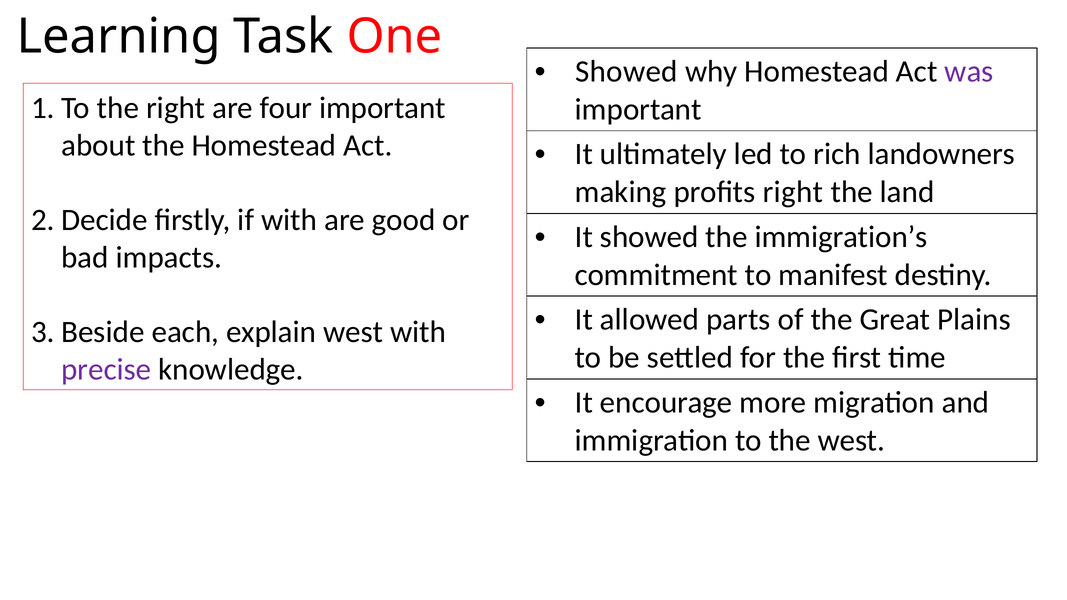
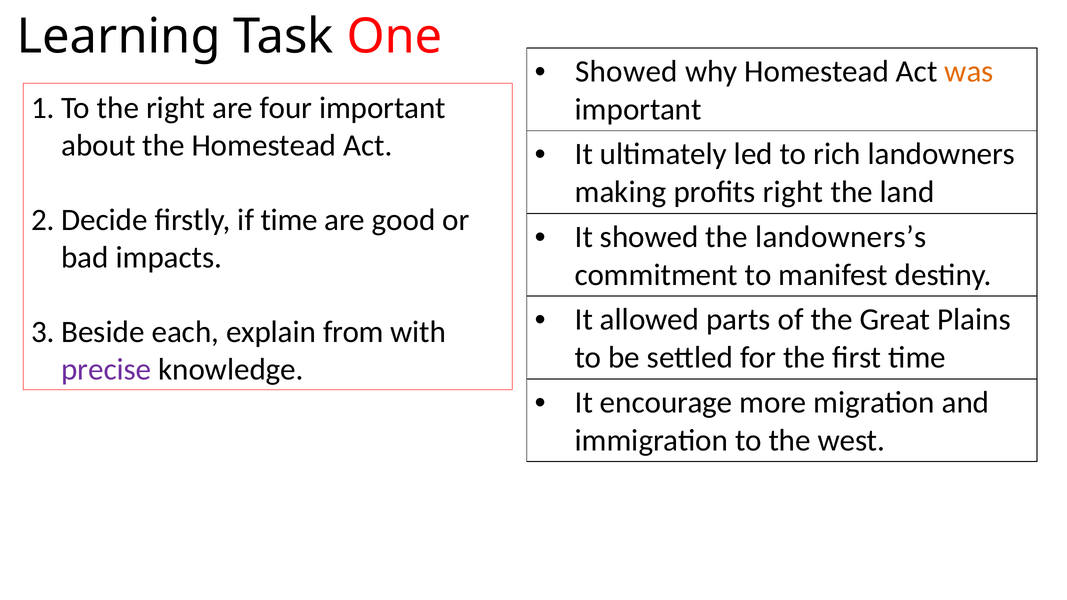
was colour: purple -> orange
if with: with -> time
immigration’s: immigration’s -> landowners’s
explain west: west -> from
